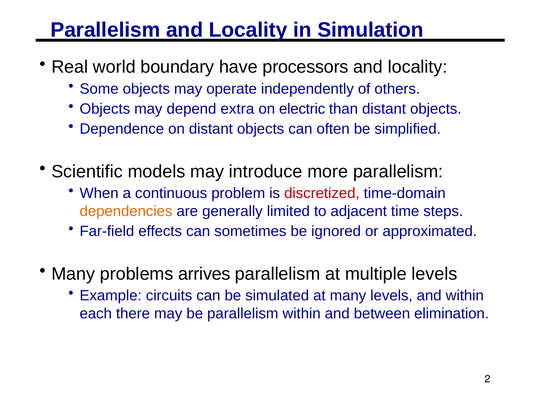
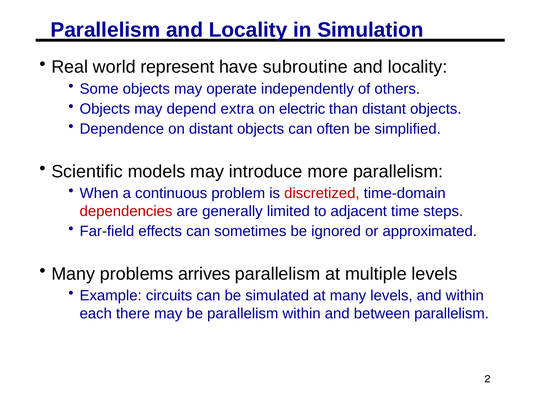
boundary: boundary -> represent
processors: processors -> subroutine
dependencies colour: orange -> red
between elimination: elimination -> parallelism
